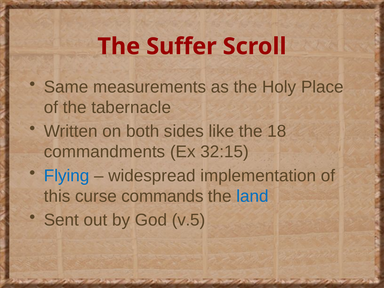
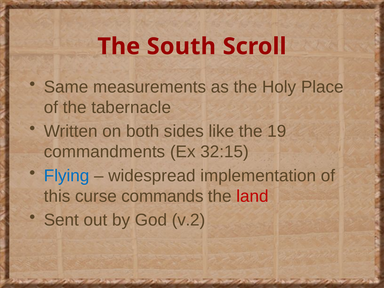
Suffer: Suffer -> South
18: 18 -> 19
land colour: blue -> red
v.5: v.5 -> v.2
